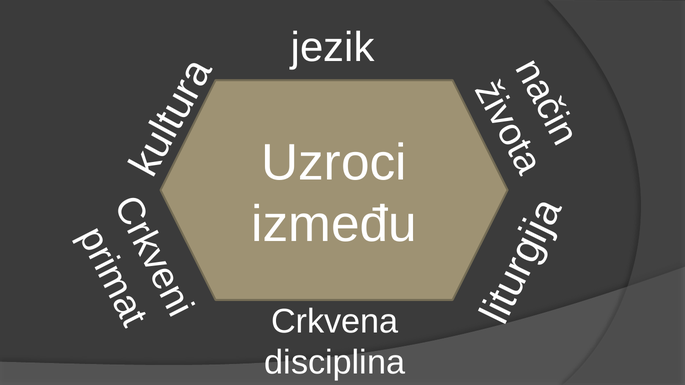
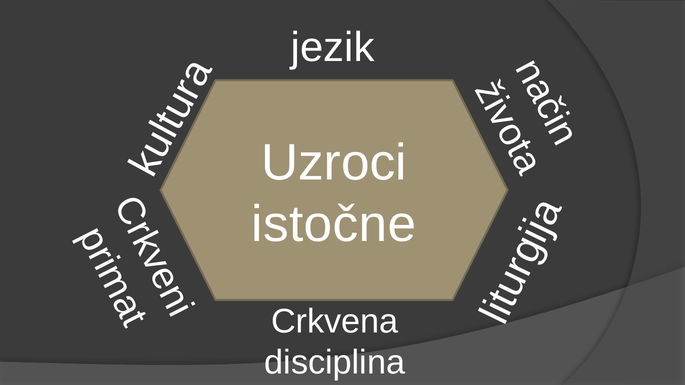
između: između -> istočne
